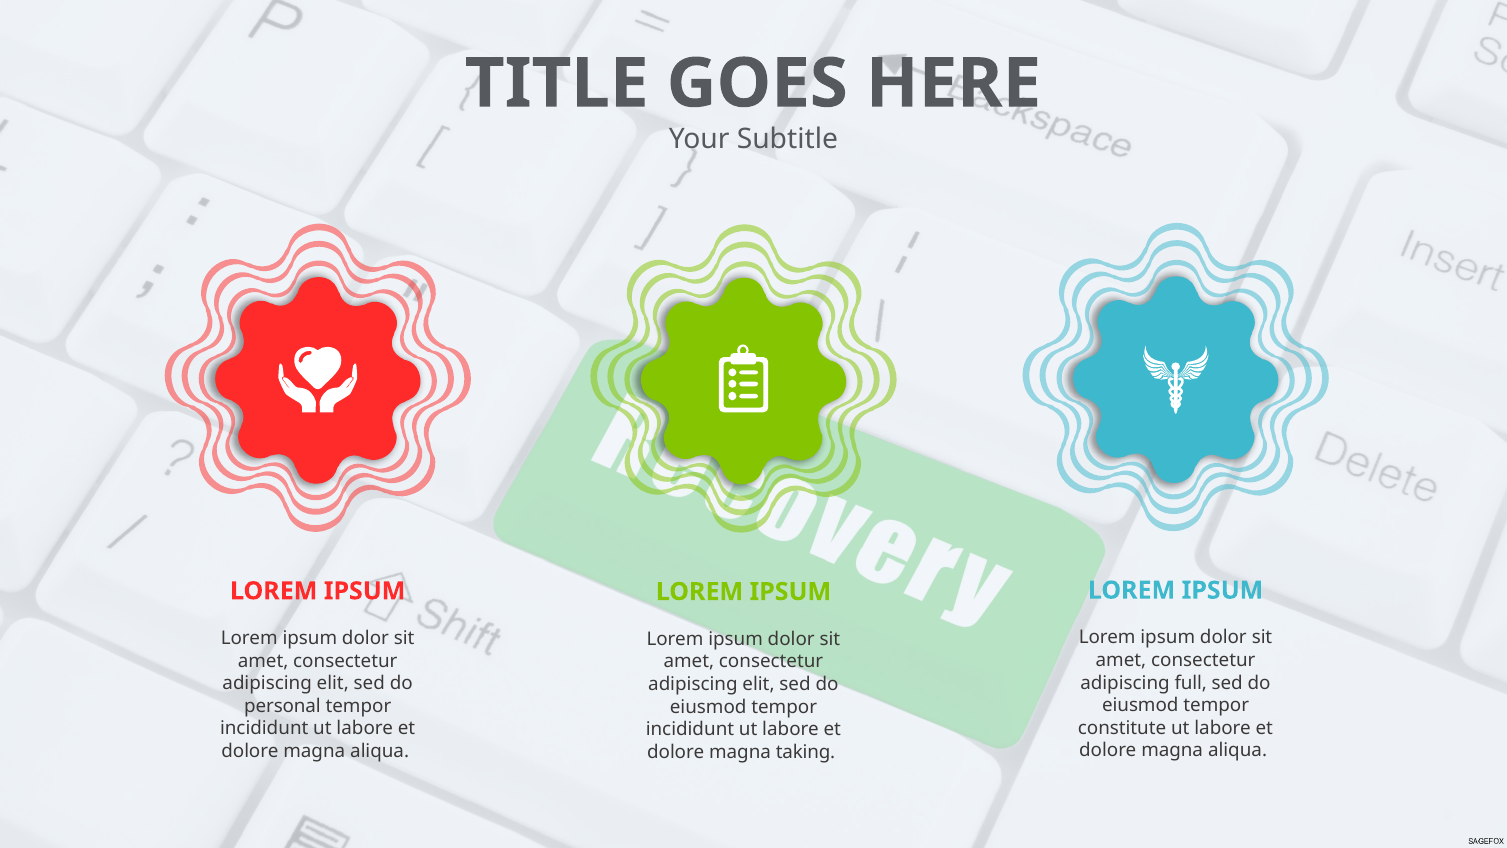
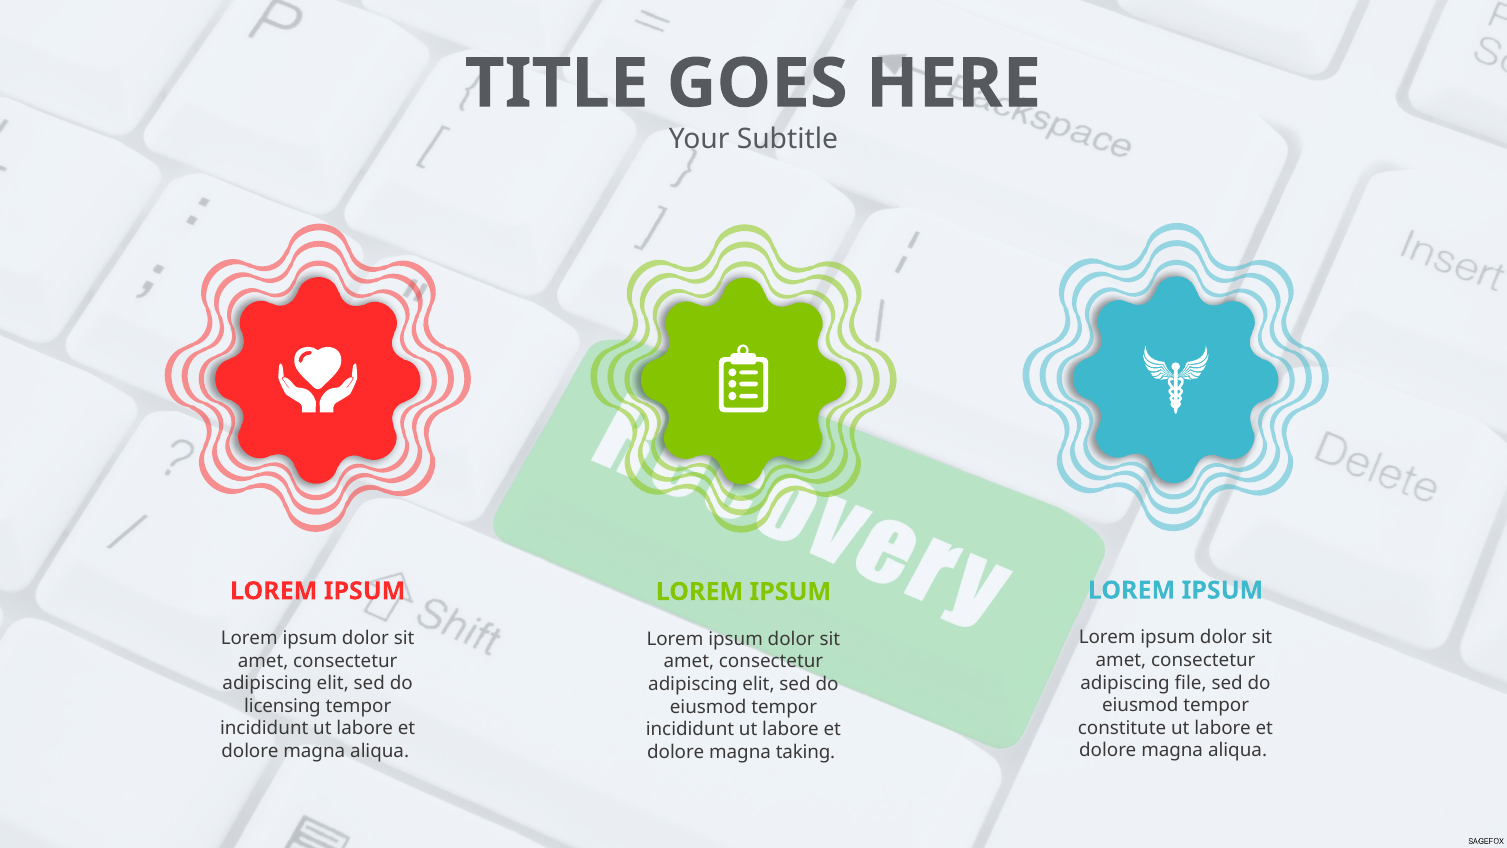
full: full -> file
personal: personal -> licensing
